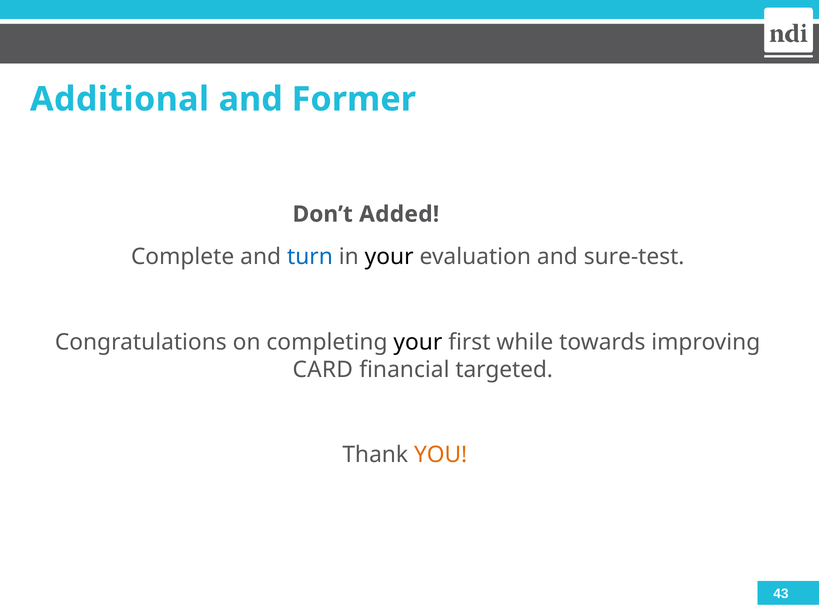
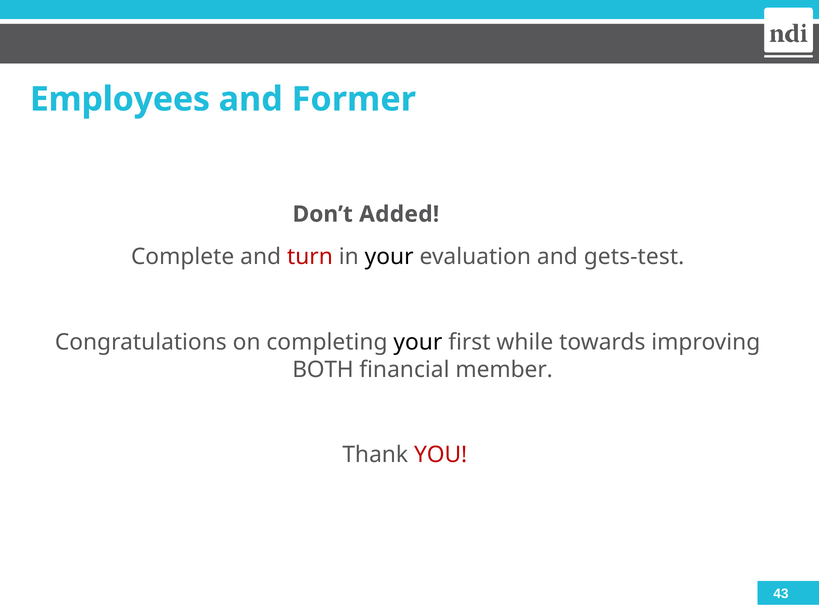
Additional: Additional -> Employees
turn colour: blue -> red
sure-test: sure-test -> gets-test
CARD: CARD -> BOTH
targeted: targeted -> member
YOU colour: orange -> red
